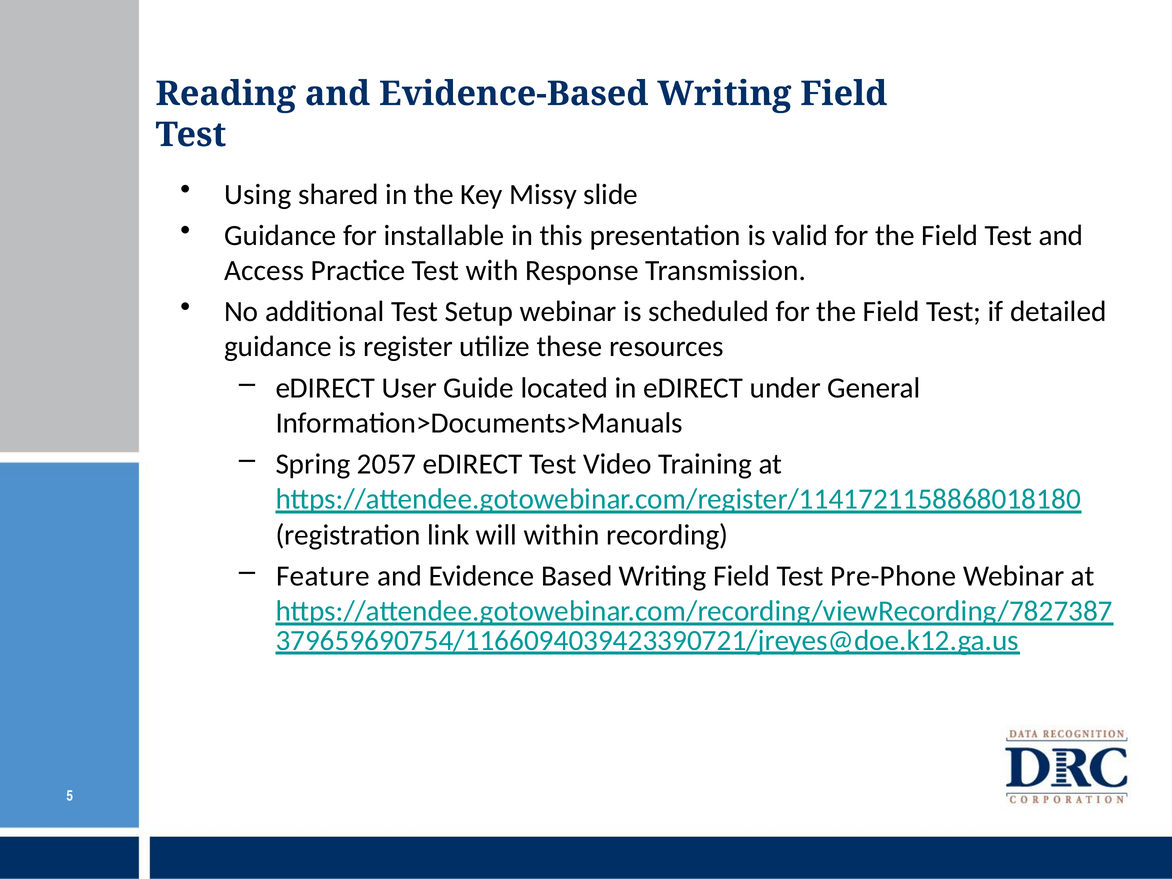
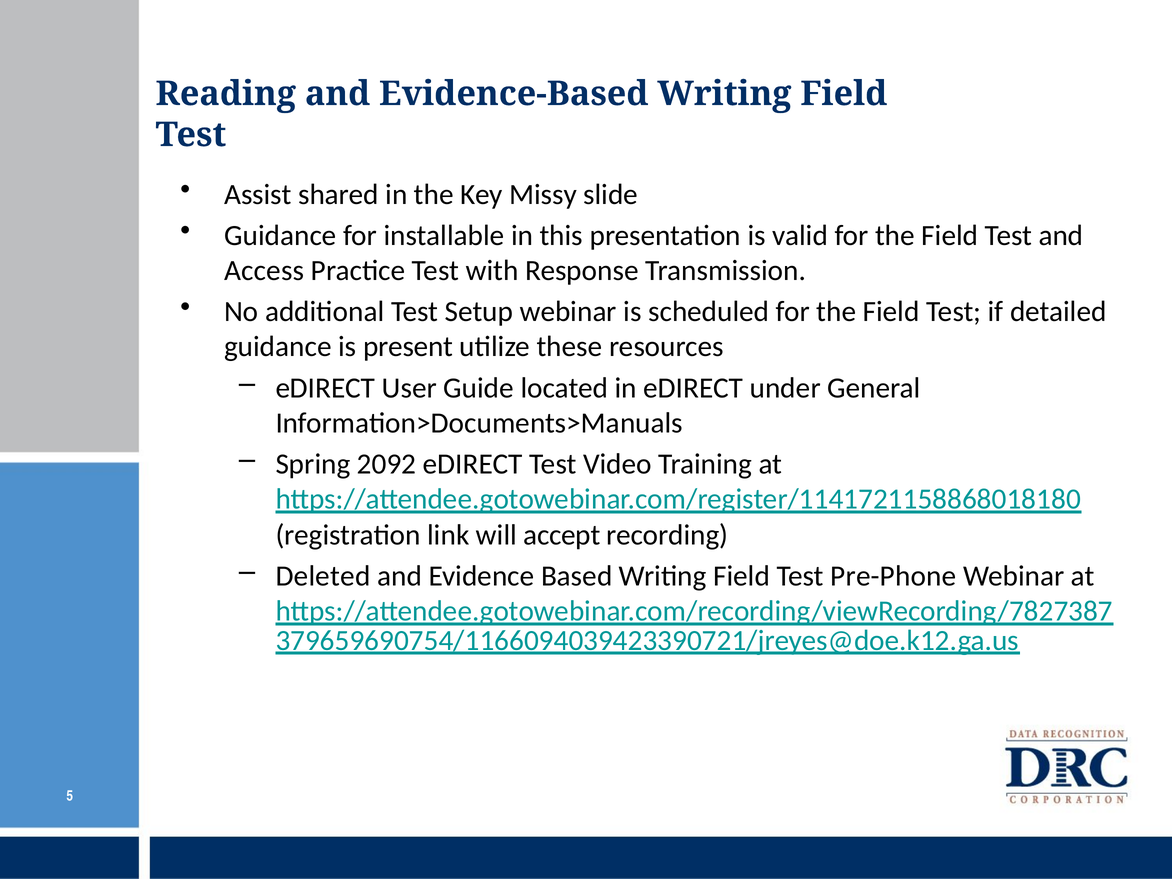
Using: Using -> Assist
register: register -> present
2057: 2057 -> 2092
within: within -> accept
Feature: Feature -> Deleted
